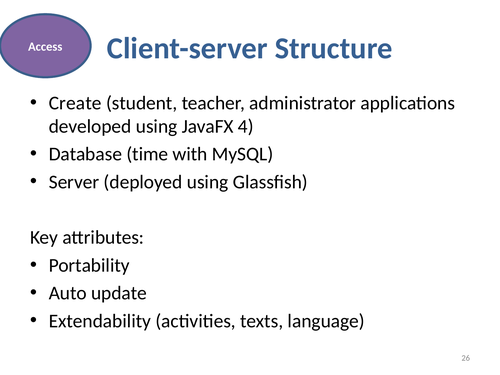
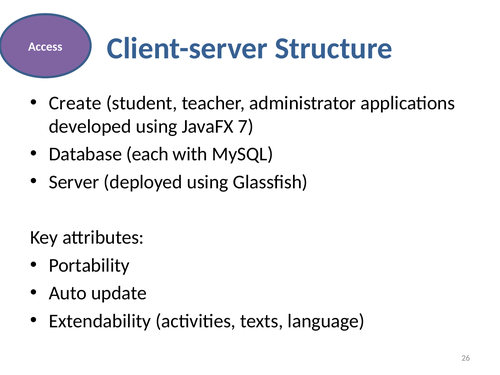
4: 4 -> 7
time: time -> each
